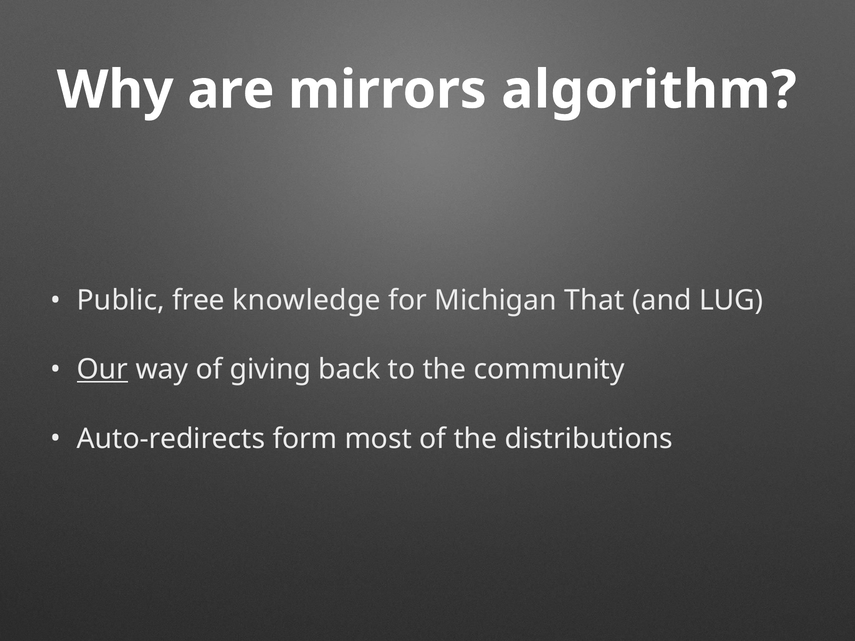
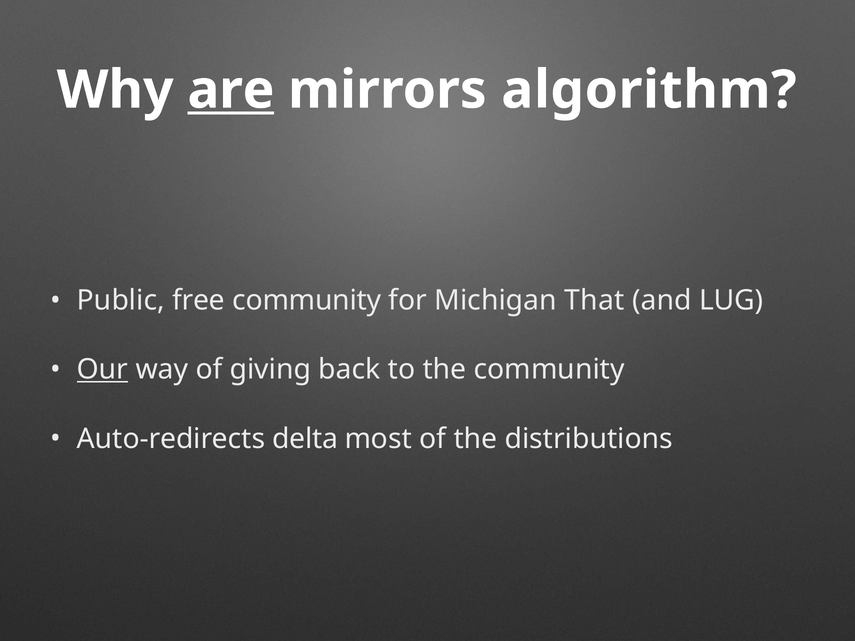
are underline: none -> present
free knowledge: knowledge -> community
form: form -> delta
